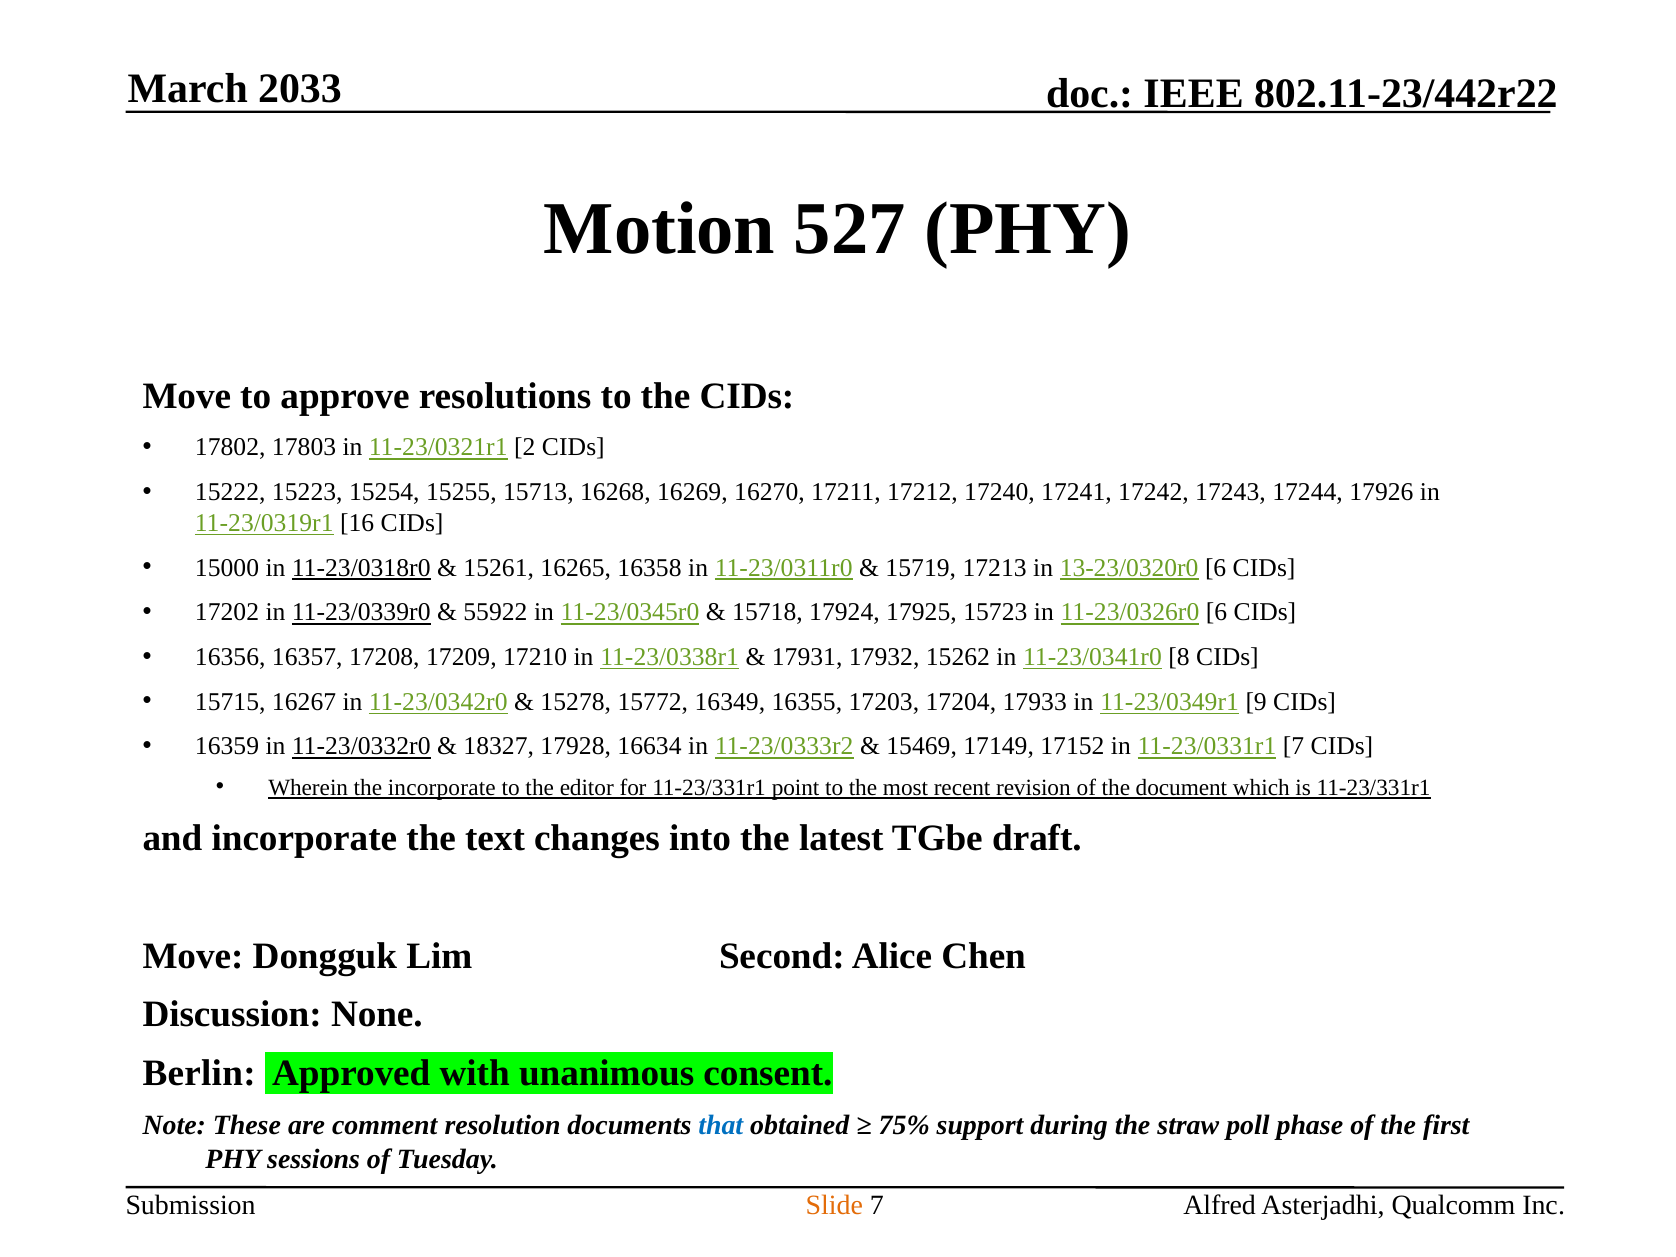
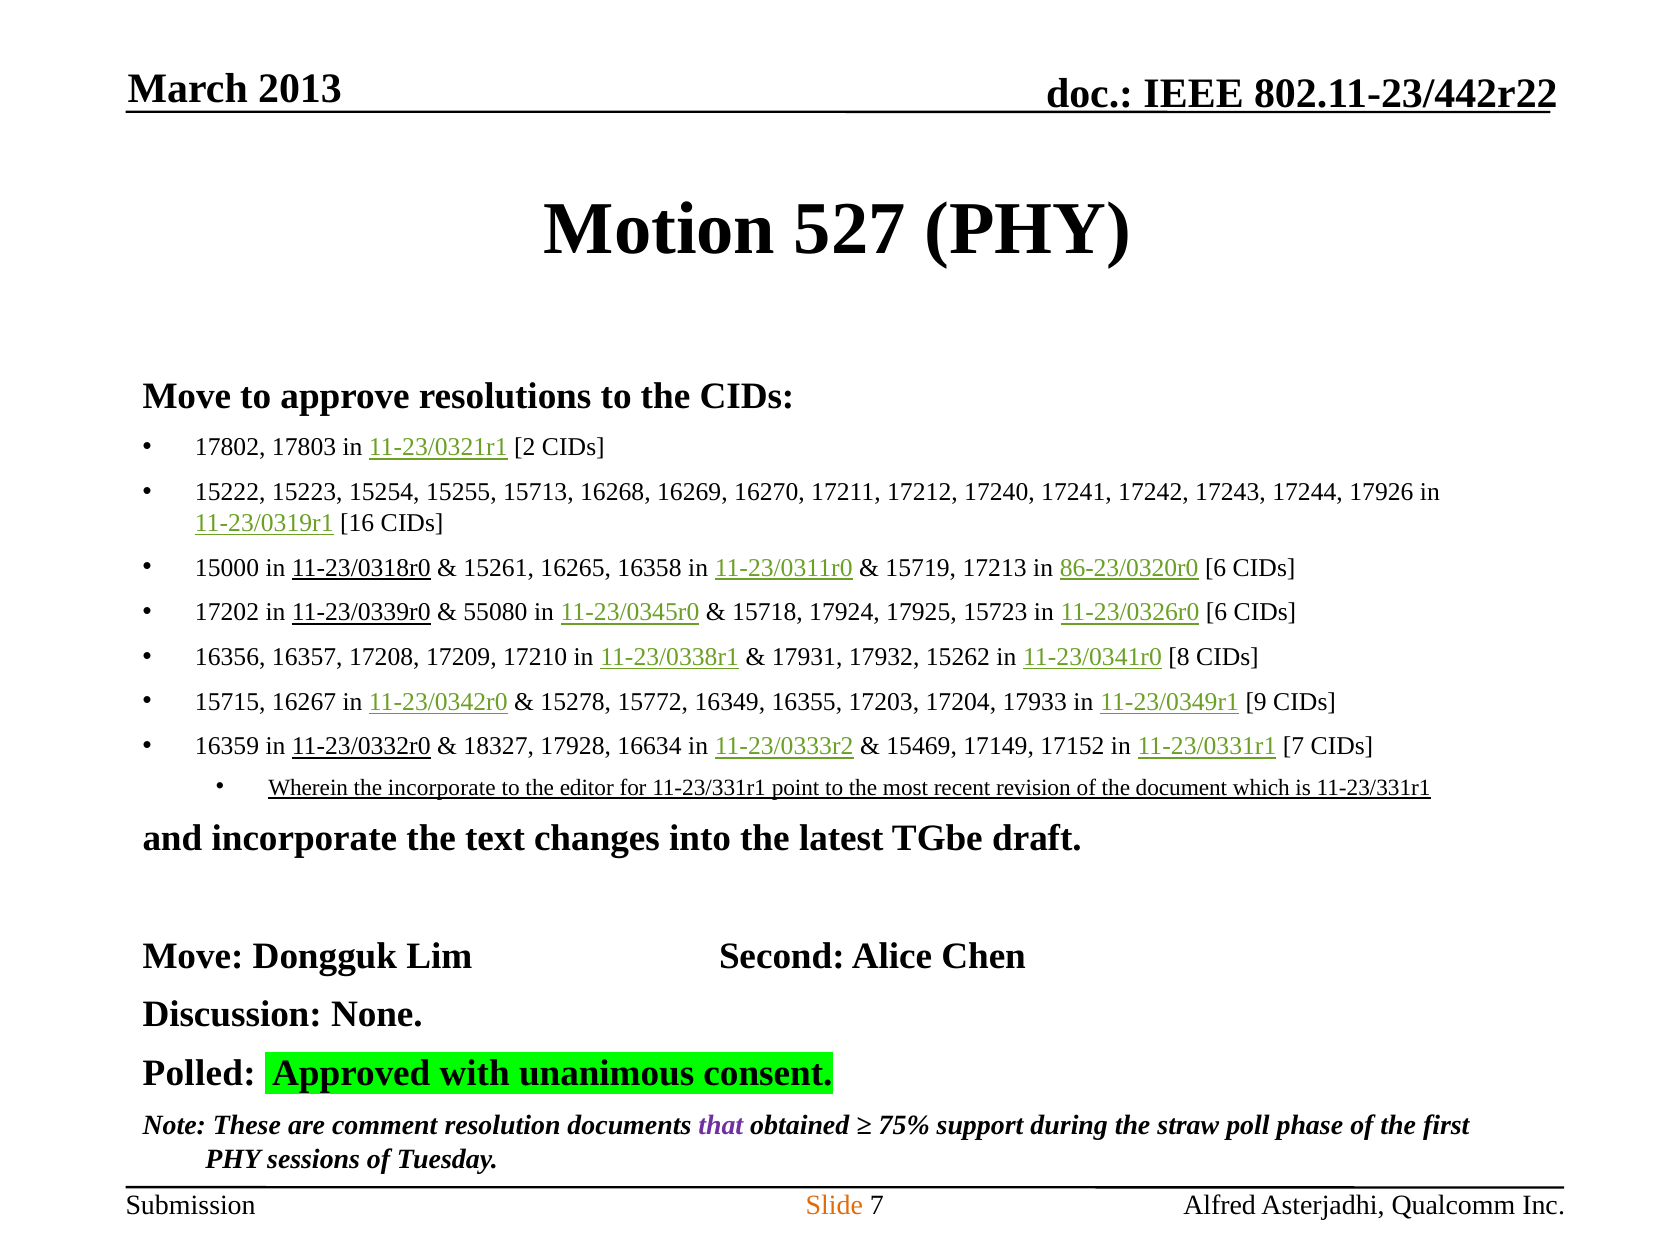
2033: 2033 -> 2013
13-23/0320r0: 13-23/0320r0 -> 86-23/0320r0
55922: 55922 -> 55080
Berlin: Berlin -> Polled
that colour: blue -> purple
